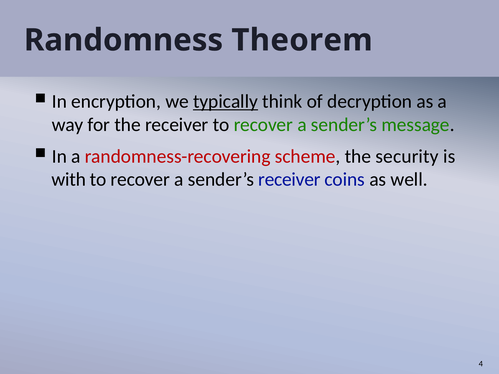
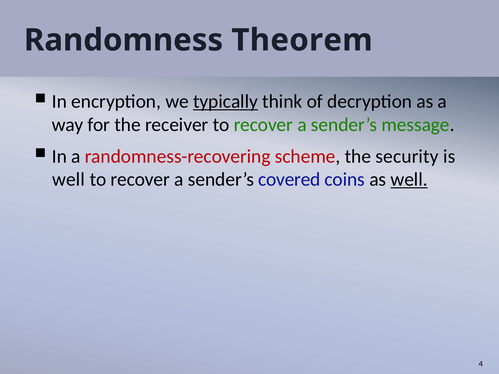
with at (69, 180): with -> well
sender’s receiver: receiver -> covered
well at (409, 180) underline: none -> present
